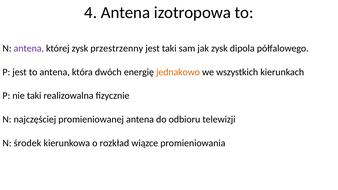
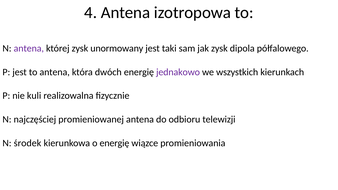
przestrzenny: przestrzenny -> unormowany
jednakowo colour: orange -> purple
nie taki: taki -> kuli
o rozkład: rozkład -> energię
